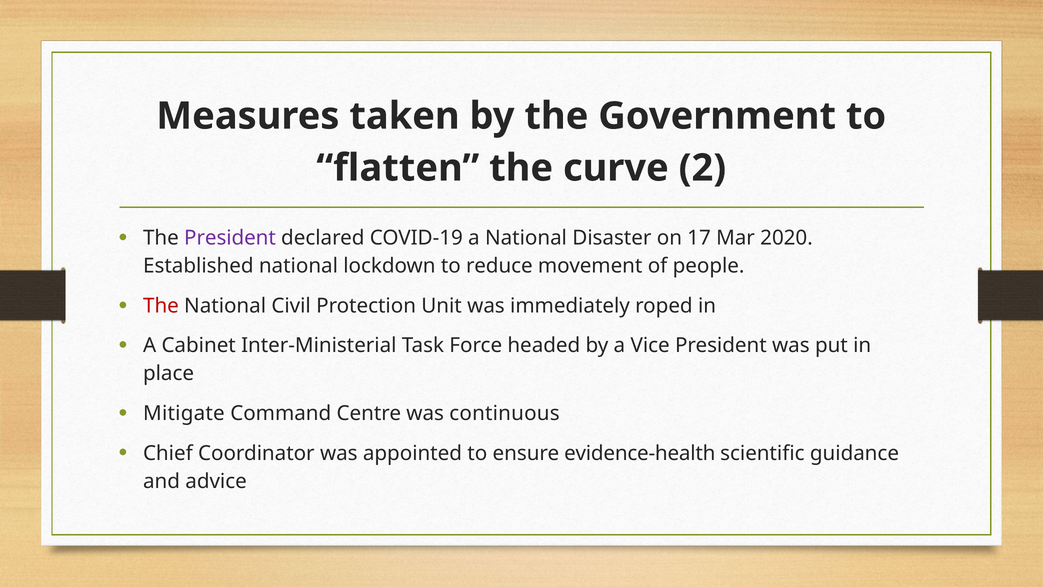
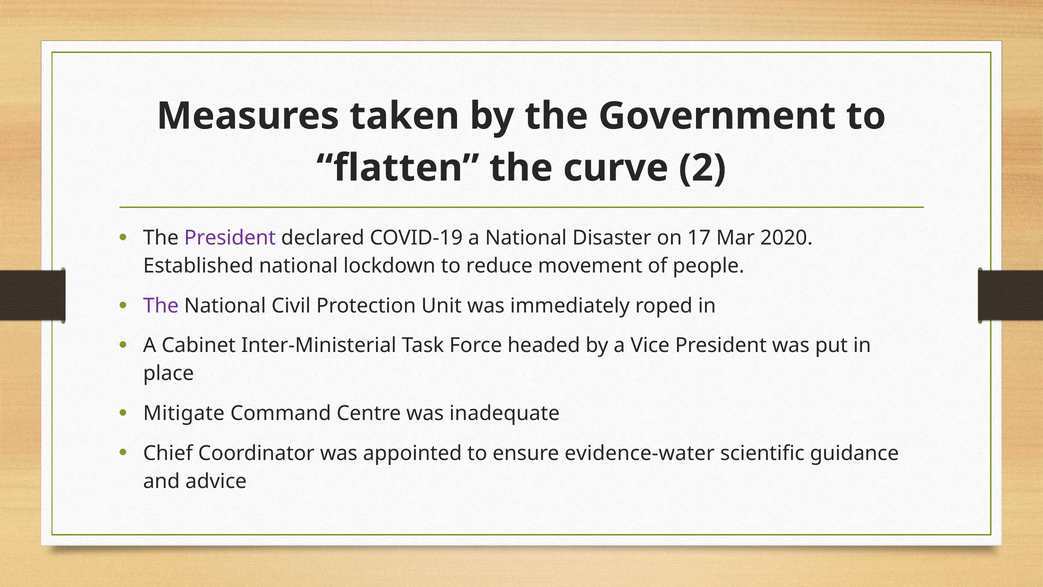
The at (161, 306) colour: red -> purple
continuous: continuous -> inadequate
evidence-health: evidence-health -> evidence-water
